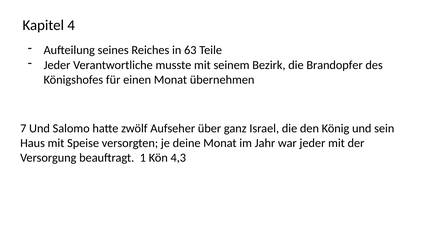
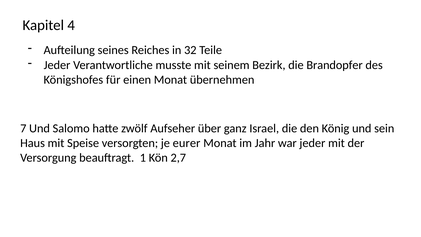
63: 63 -> 32
deine: deine -> eurer
4,3: 4,3 -> 2,7
